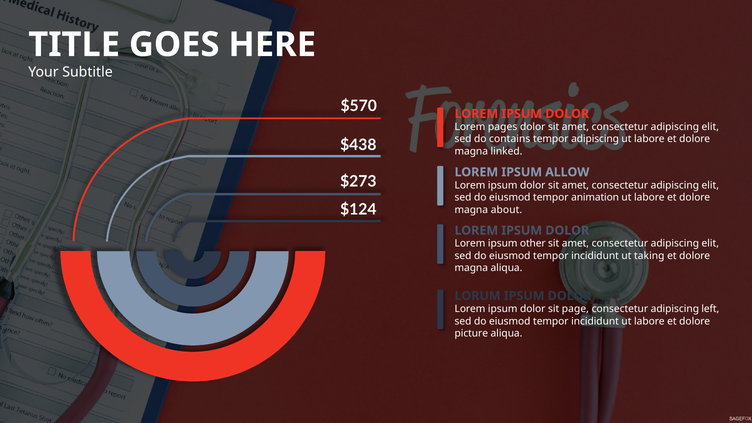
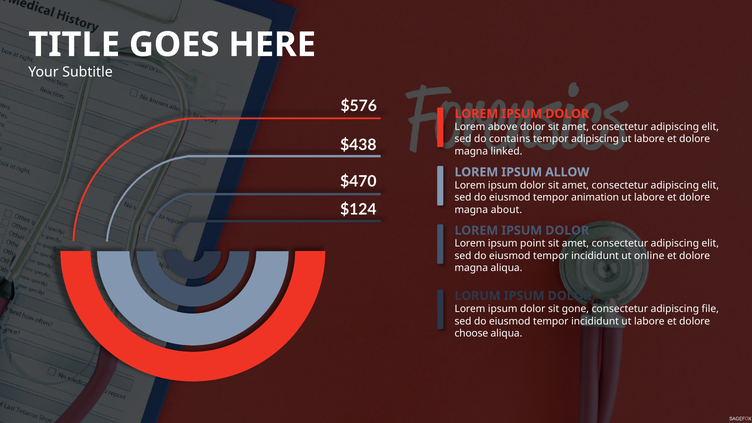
$570: $570 -> $576
pages: pages -> above
$273: $273 -> $470
other: other -> point
taking: taking -> online
page: page -> gone
left: left -> file
picture: picture -> choose
